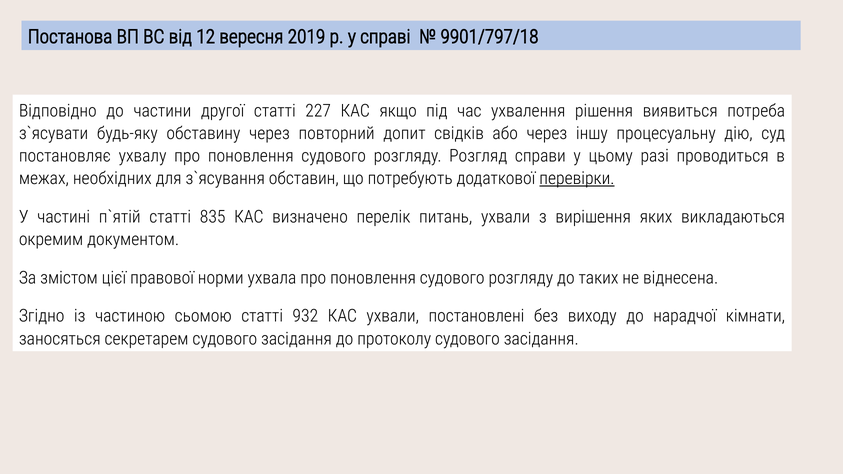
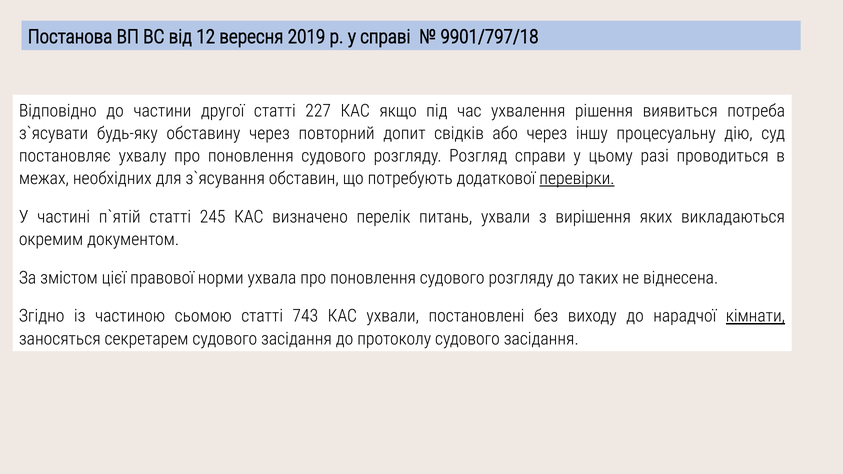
835: 835 -> 245
932: 932 -> 743
кімнати underline: none -> present
